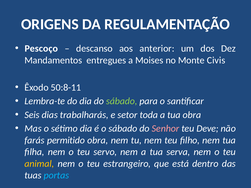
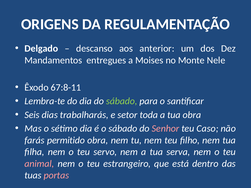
Pescoço: Pescoço -> Delgado
Civis: Civis -> Nele
50:8-11: 50:8-11 -> 67:8-11
Deve: Deve -> Caso
animal colour: yellow -> pink
portas colour: light blue -> pink
